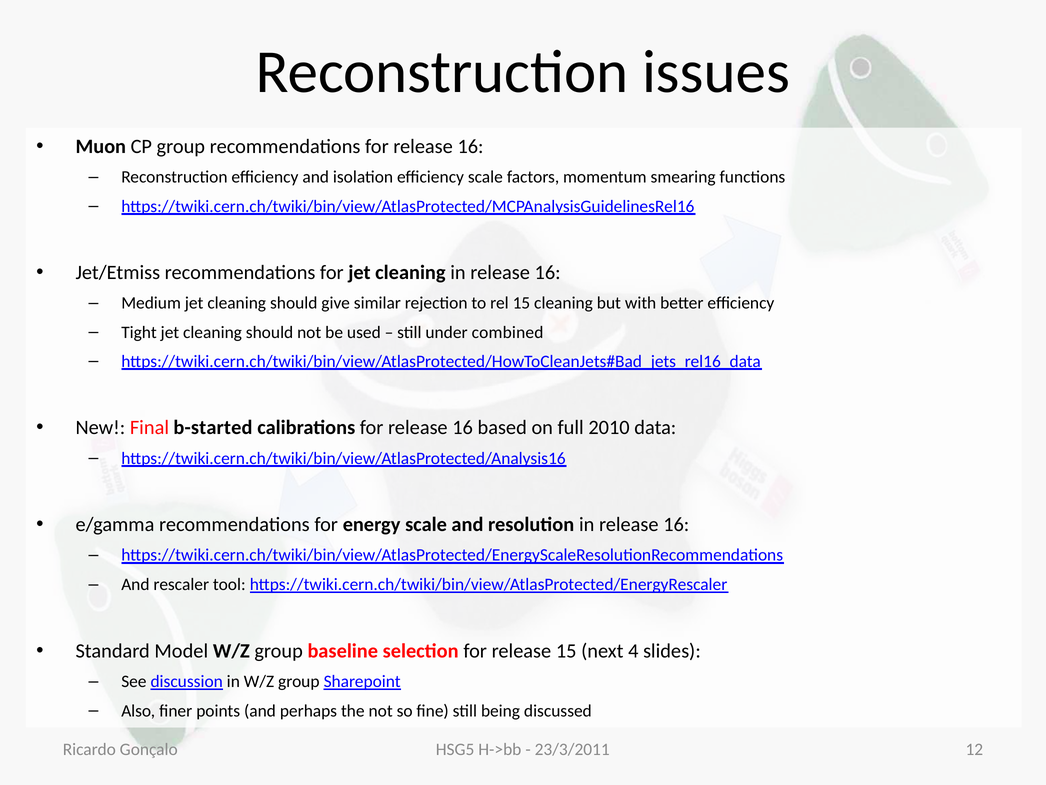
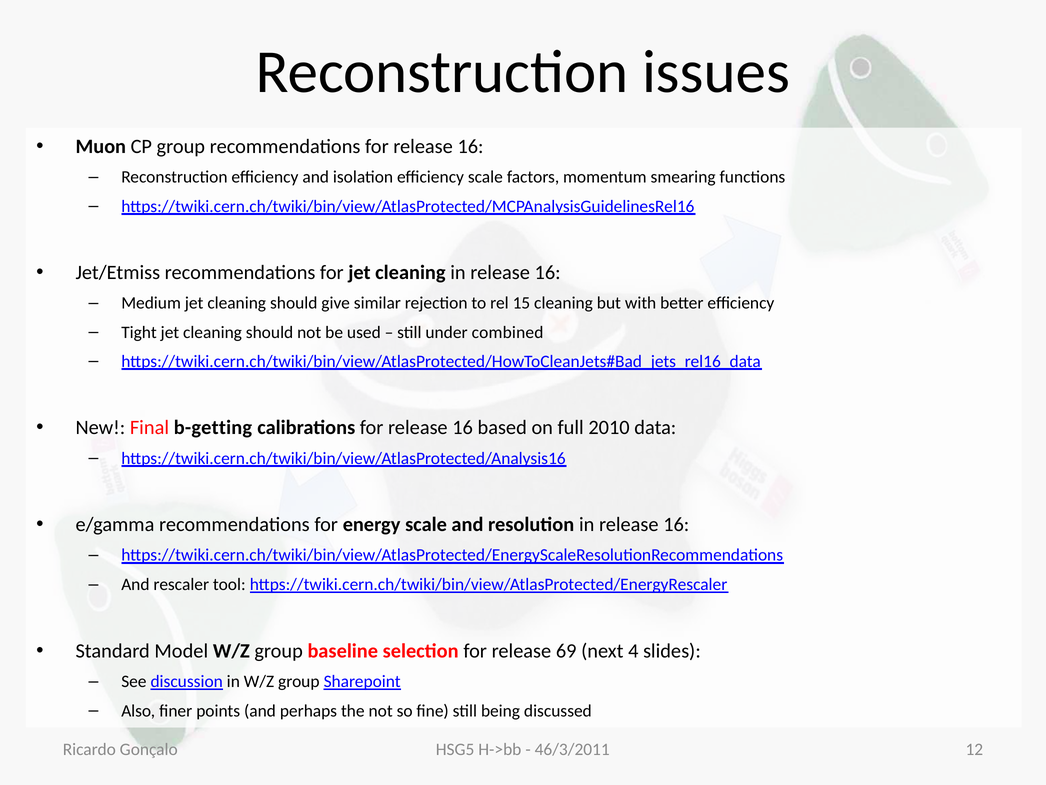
b-started: b-started -> b-getting
release 15: 15 -> 69
23/3/2011: 23/3/2011 -> 46/3/2011
